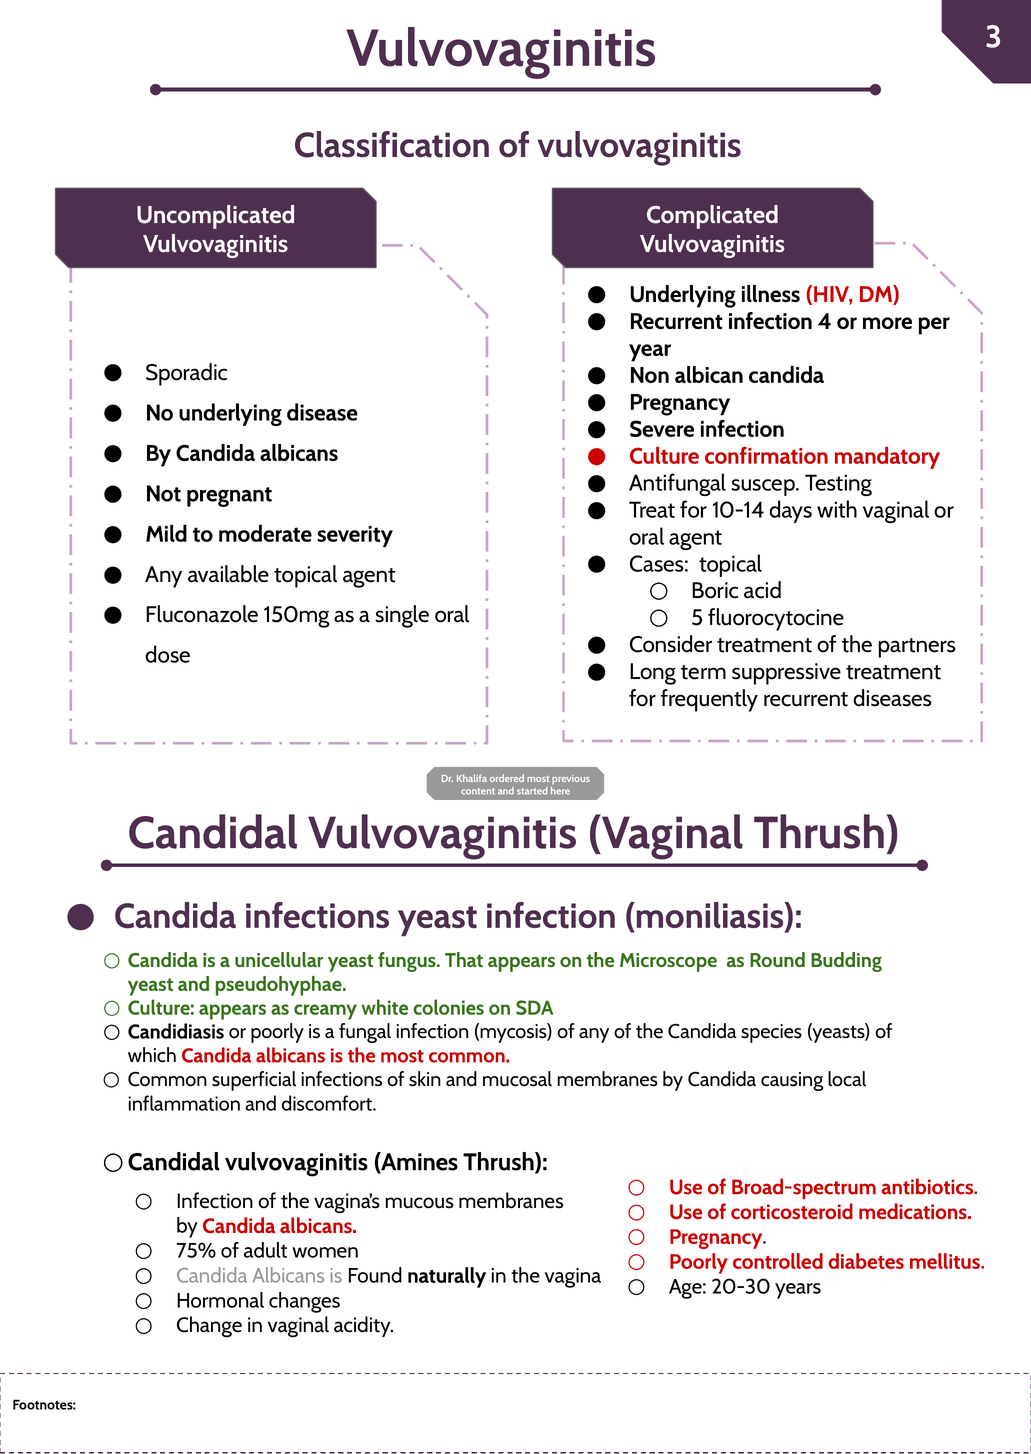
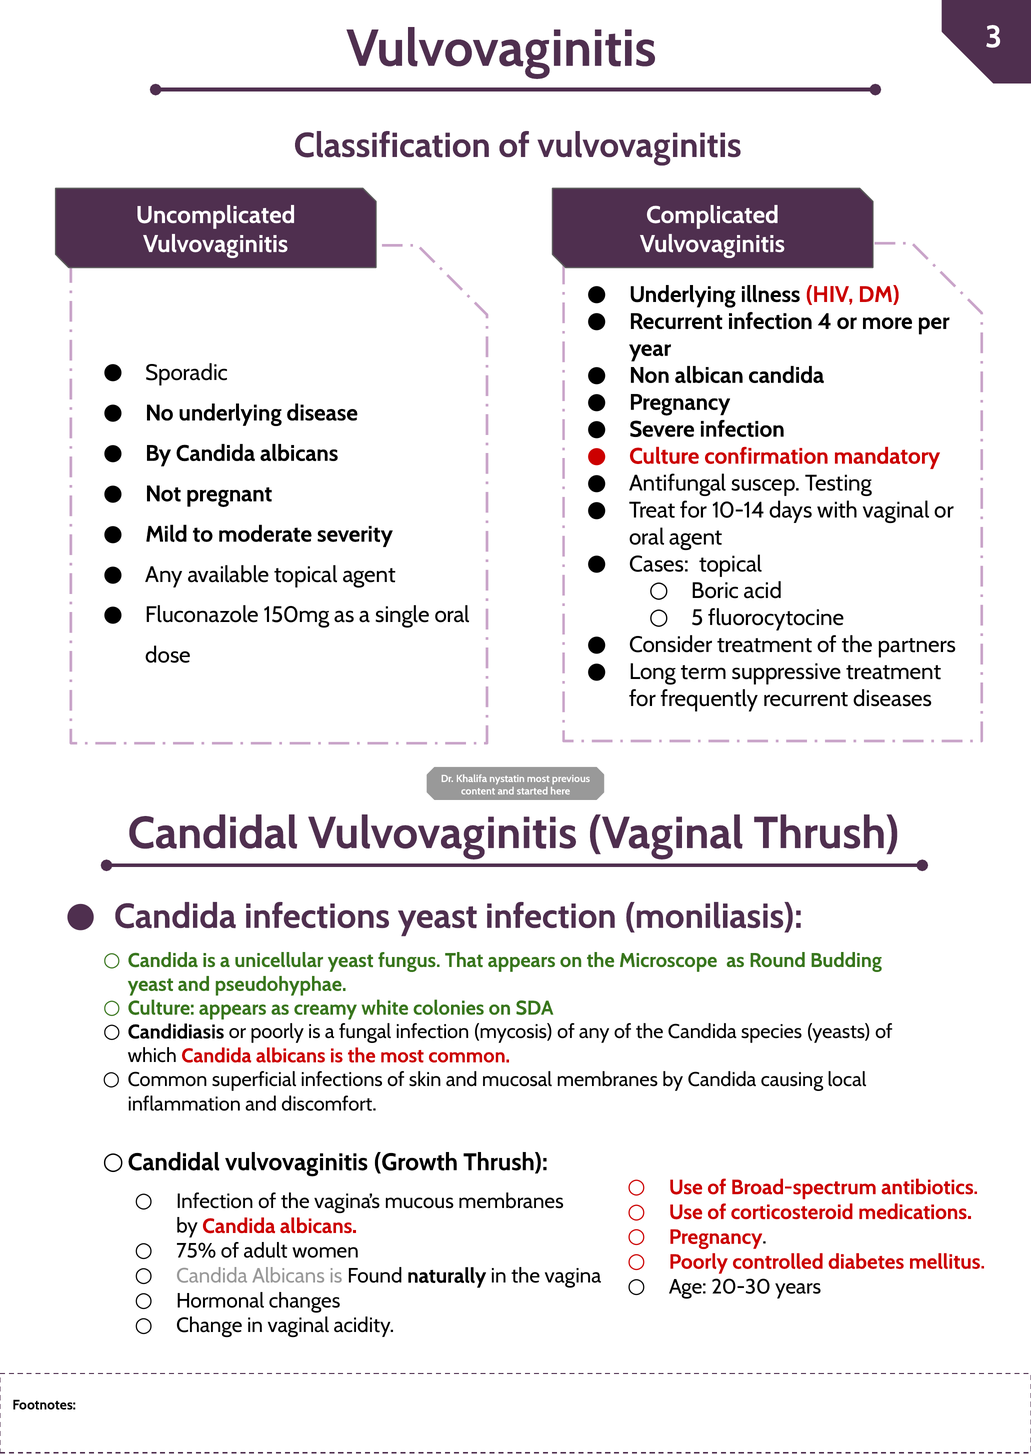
ordered: ordered -> nystatin
Amines: Amines -> Growth
